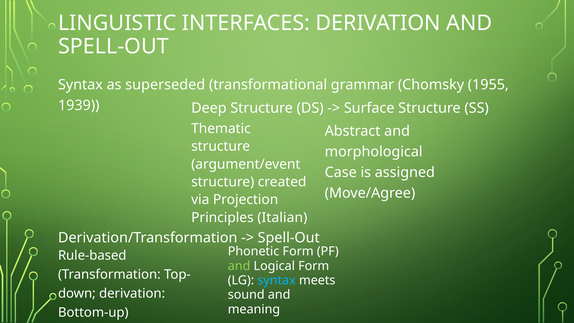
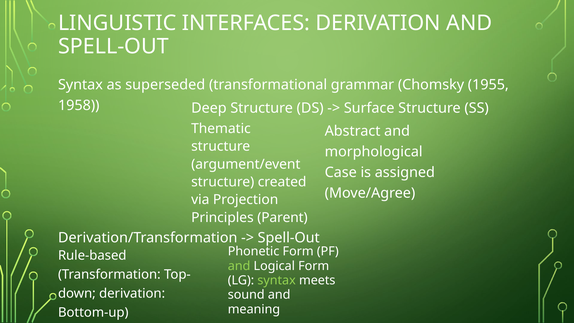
1939: 1939 -> 1958
Italian: Italian -> Parent
syntax at (277, 280) colour: light blue -> light green
